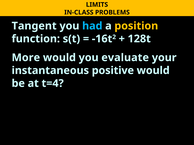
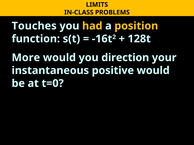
Tangent: Tangent -> Touches
had colour: light blue -> yellow
evaluate: evaluate -> direction
t=4: t=4 -> t=0
